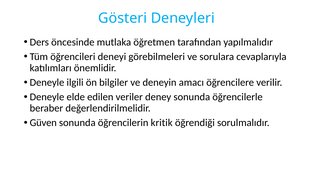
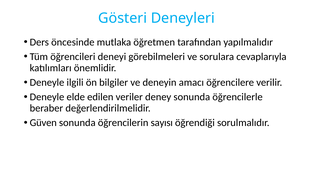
kritik: kritik -> sayısı
